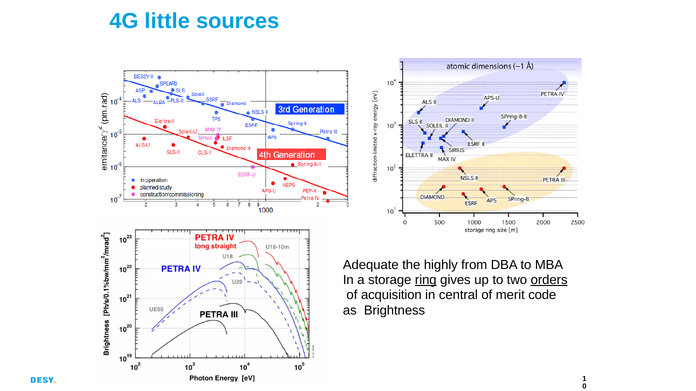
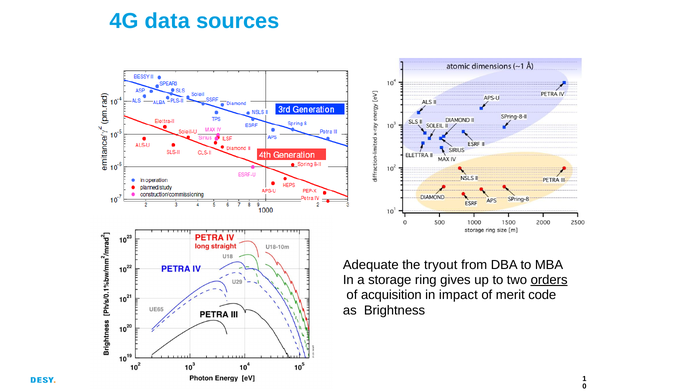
little: little -> data
highly: highly -> tryout
ring underline: present -> none
central: central -> impact
